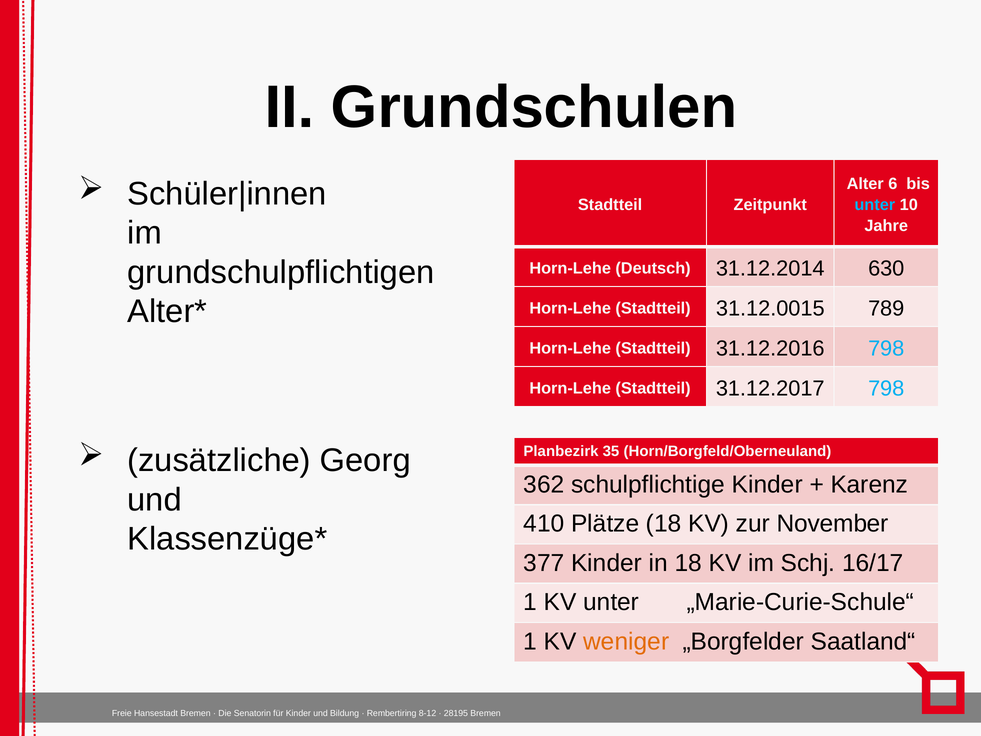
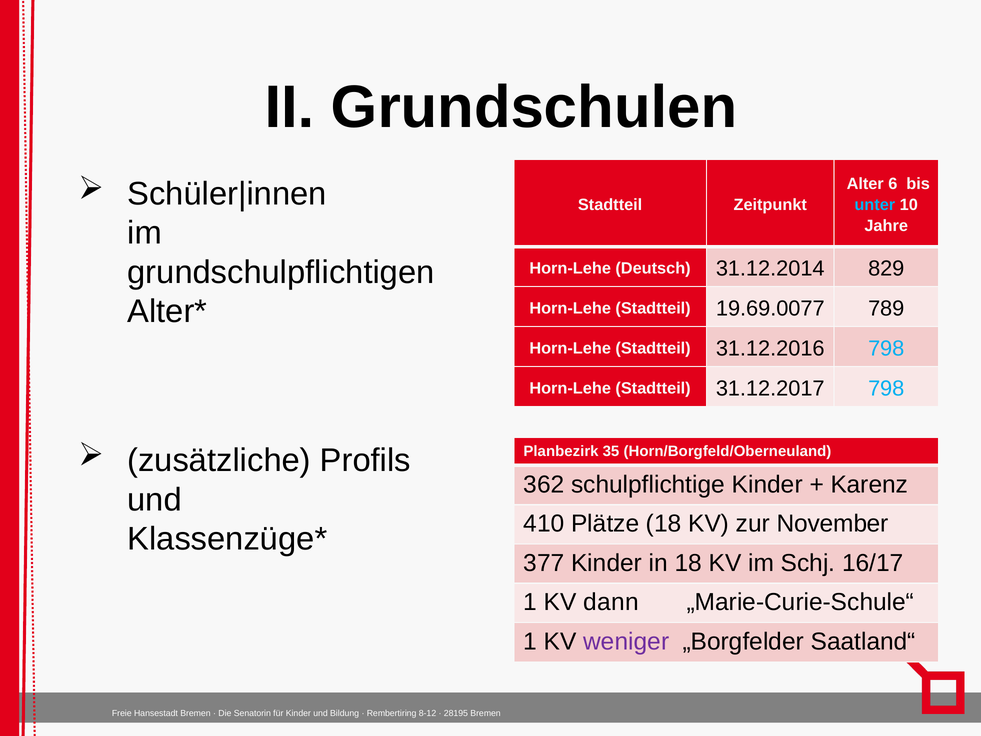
630: 630 -> 829
31.12.0015: 31.12.0015 -> 19.69.0077
Georg: Georg -> Profils
KV unter: unter -> dann
weniger colour: orange -> purple
